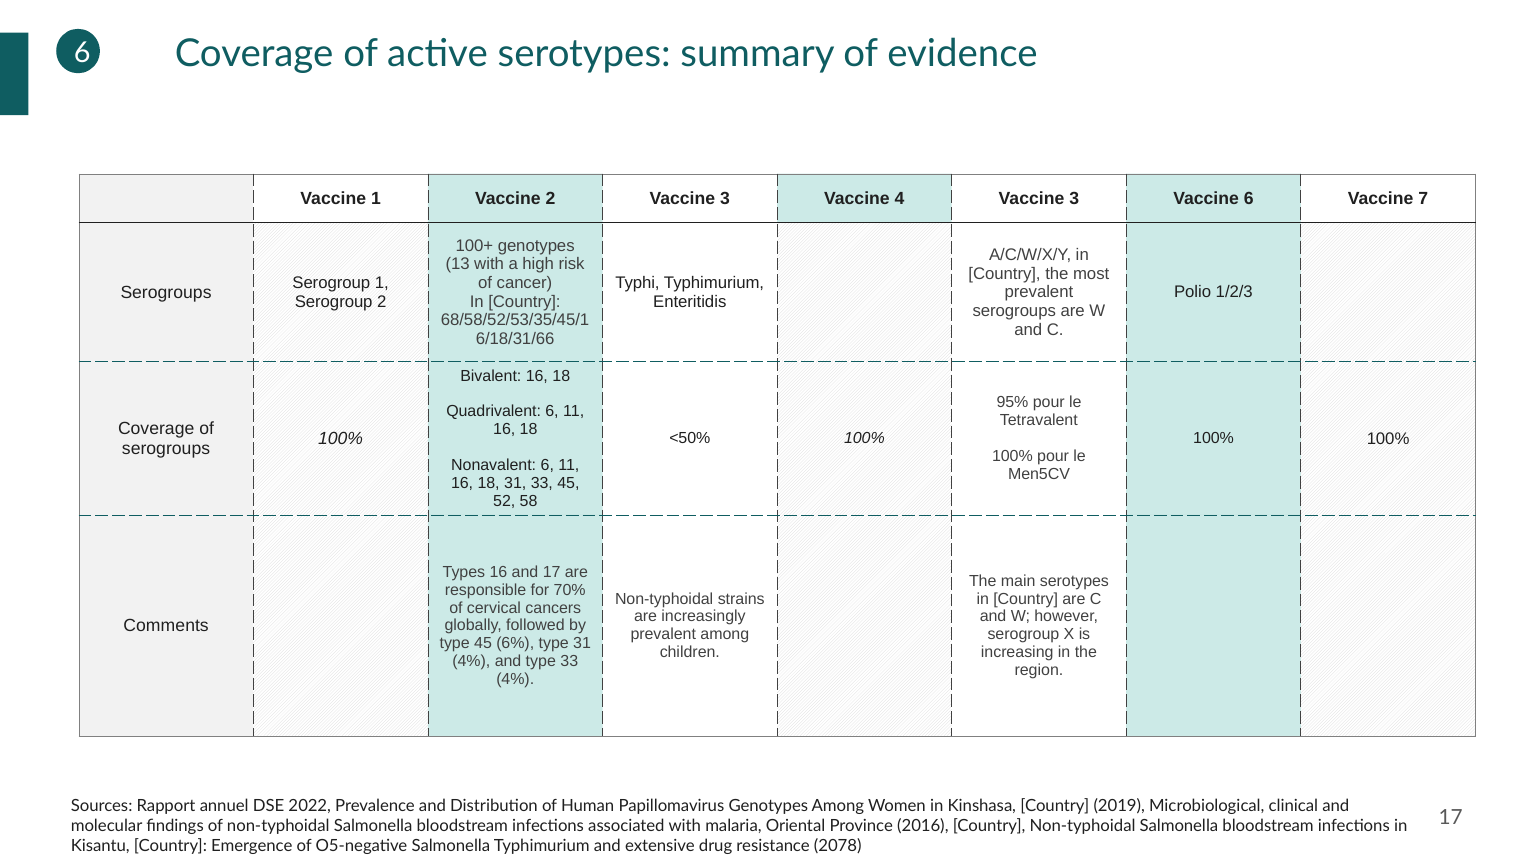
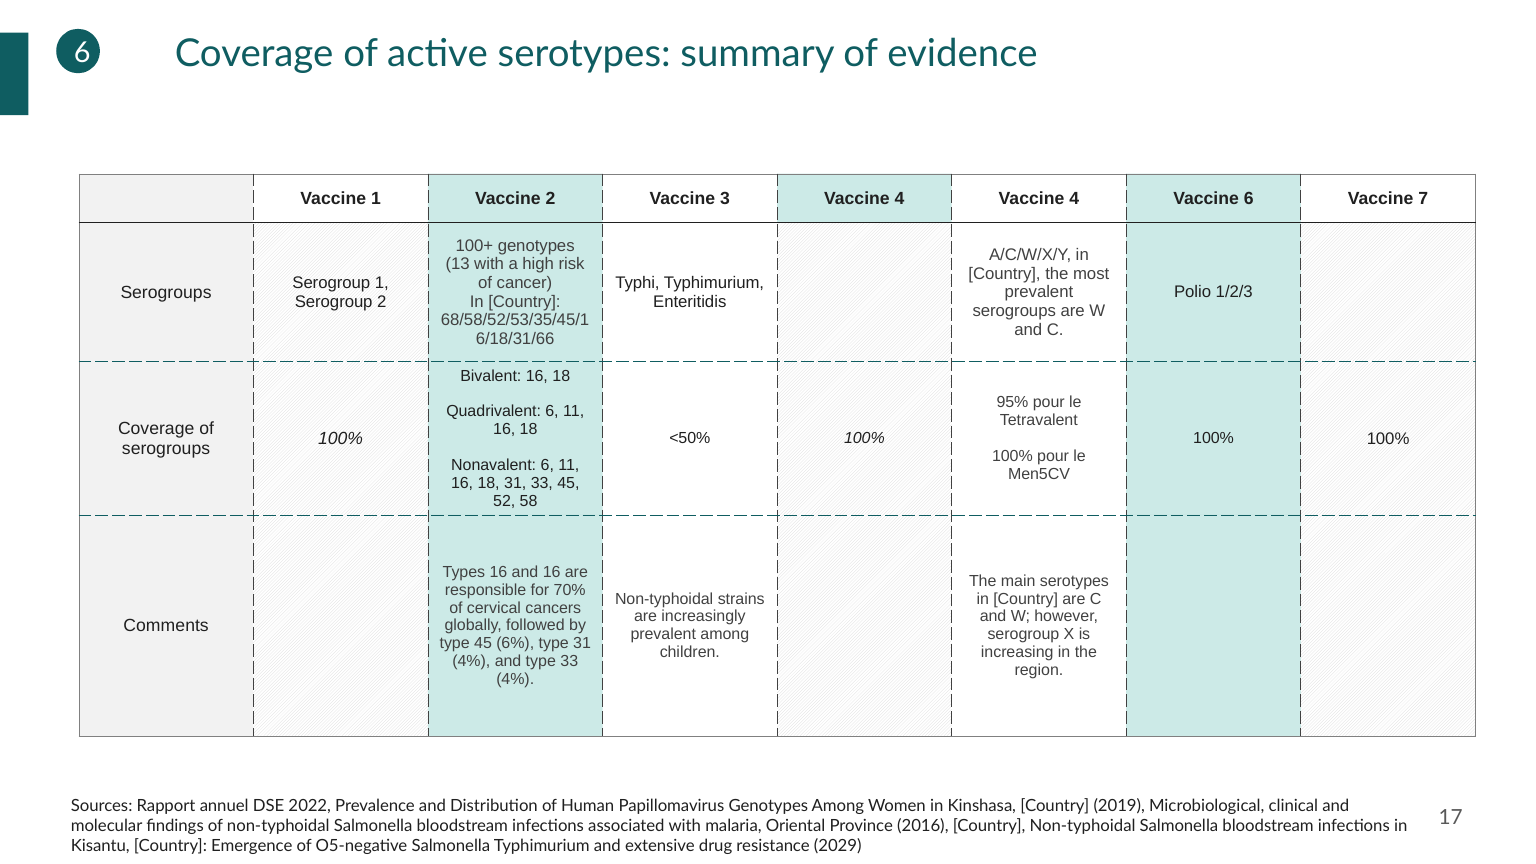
4 Vaccine 3: 3 -> 4
and 17: 17 -> 16
2078: 2078 -> 2029
